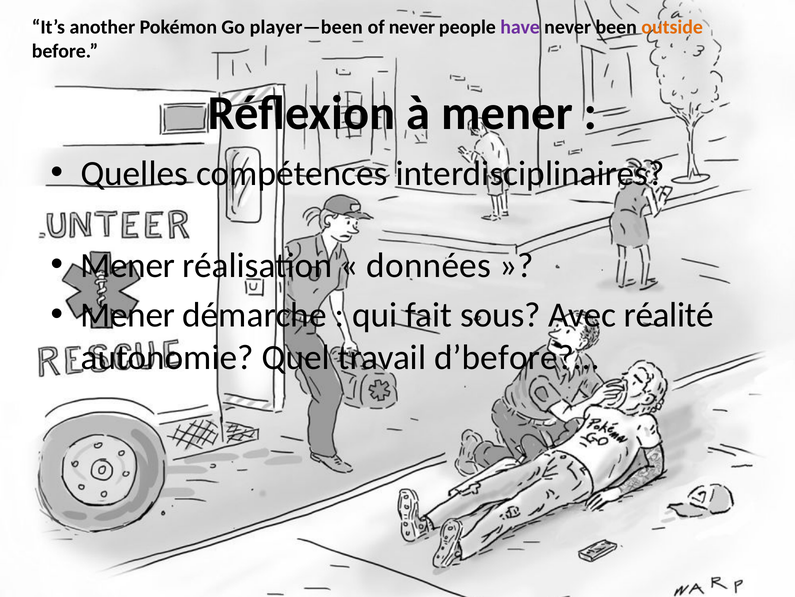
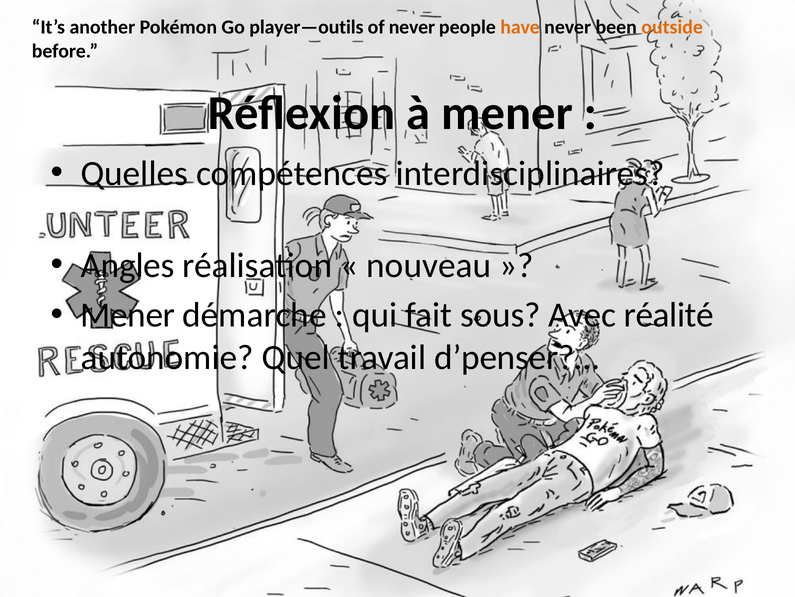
player—been: player—been -> player—outils
have colour: purple -> orange
Mener at (128, 265): Mener -> Angles
données: données -> nouveau
d’before?…: d’before?… -> d’penser?…
